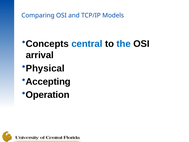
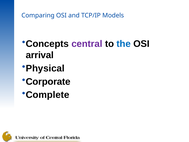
central colour: blue -> purple
Accepting: Accepting -> Corporate
Operation: Operation -> Complete
